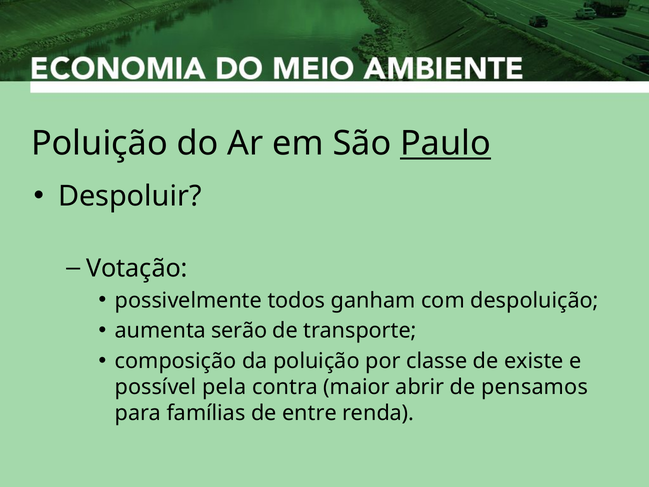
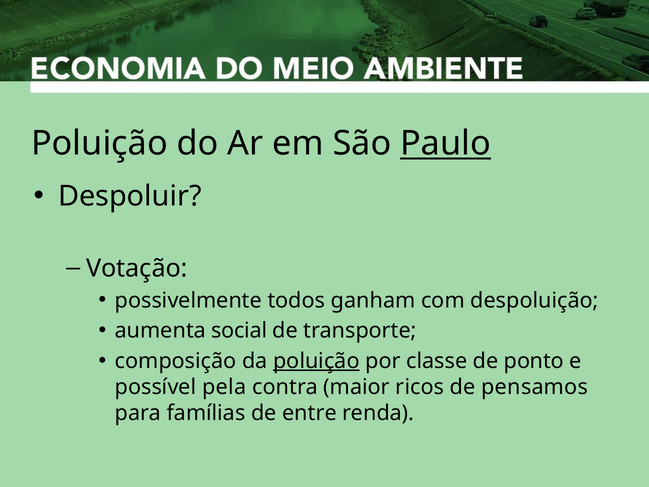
serão: serão -> social
poluição at (316, 361) underline: none -> present
existe: existe -> ponto
abrir: abrir -> ricos
